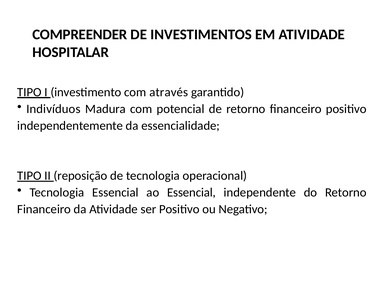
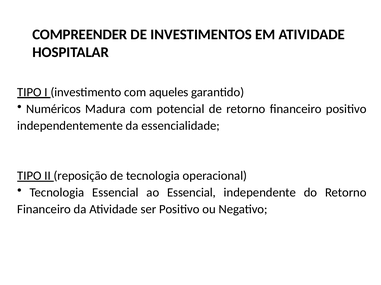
através: através -> aqueles
Indivíduos: Indivíduos -> Numéricos
